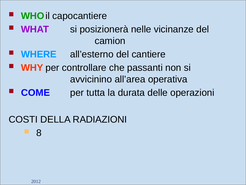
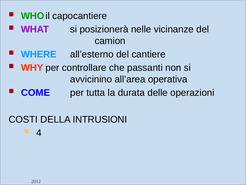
RADIAZIONI: RADIAZIONI -> INTRUSIONI
8: 8 -> 4
